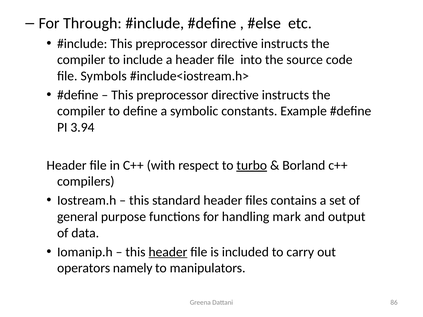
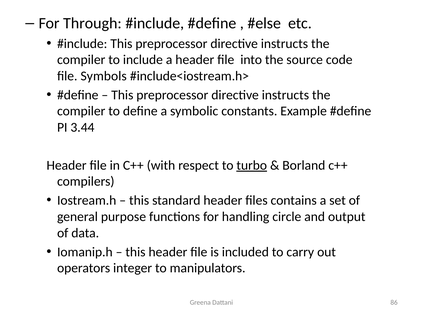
3.94: 3.94 -> 3.44
mark: mark -> circle
header at (168, 252) underline: present -> none
namely: namely -> integer
